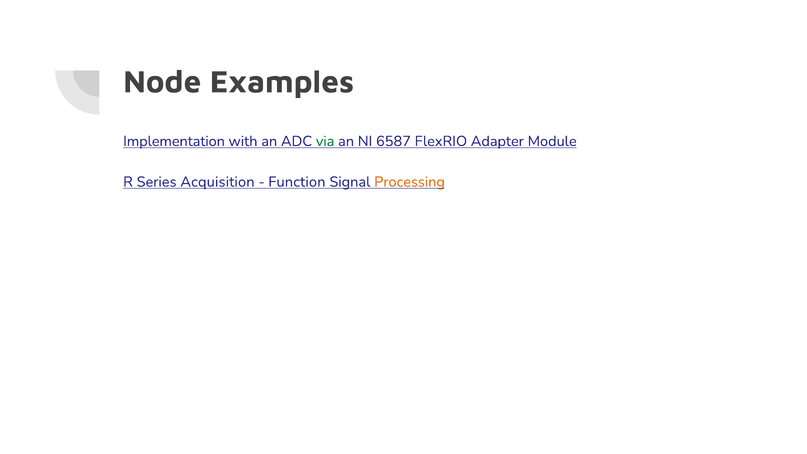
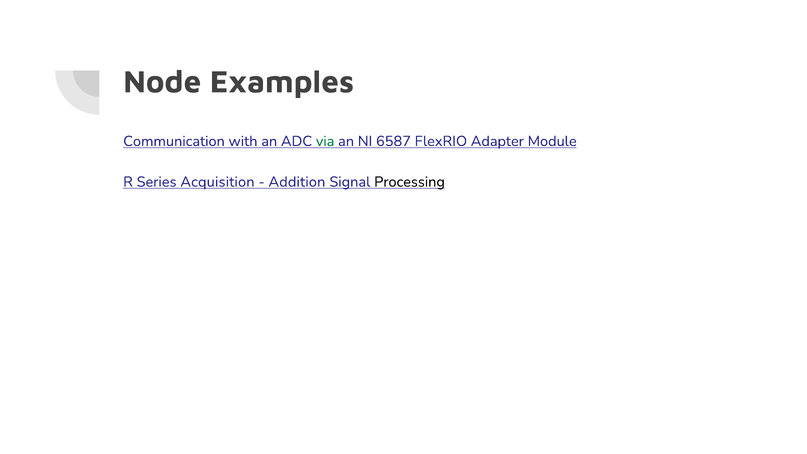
Implementation: Implementation -> Communication
Function: Function -> Addition
Processing colour: orange -> black
